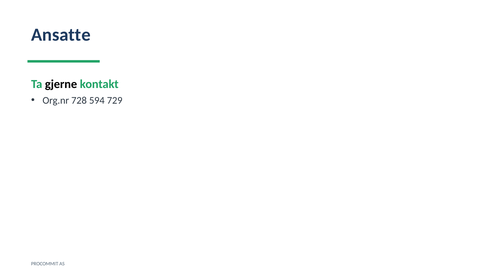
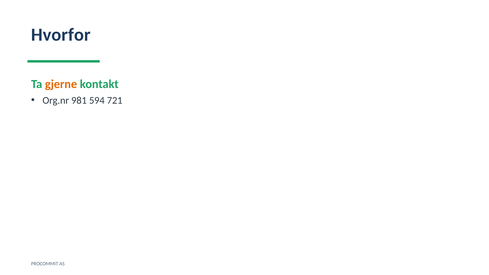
Ansatte: Ansatte -> Hvorfor
gjerne colour: black -> orange
728: 728 -> 981
729: 729 -> 721
